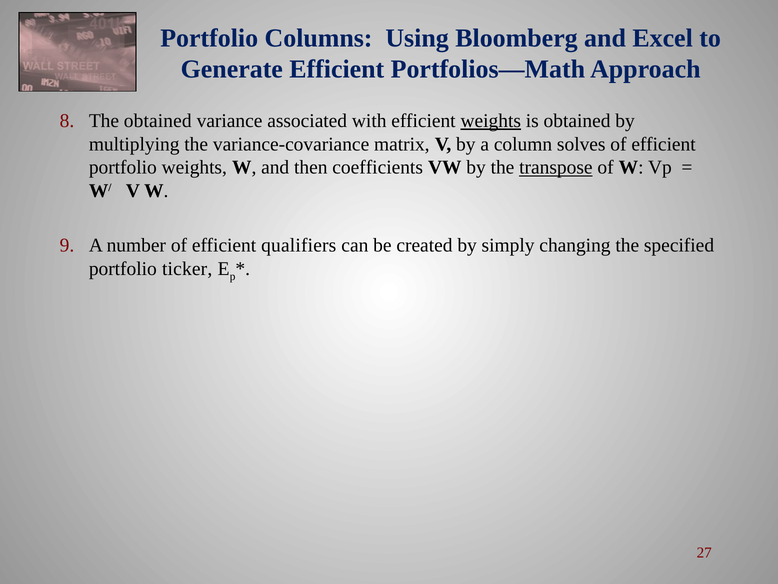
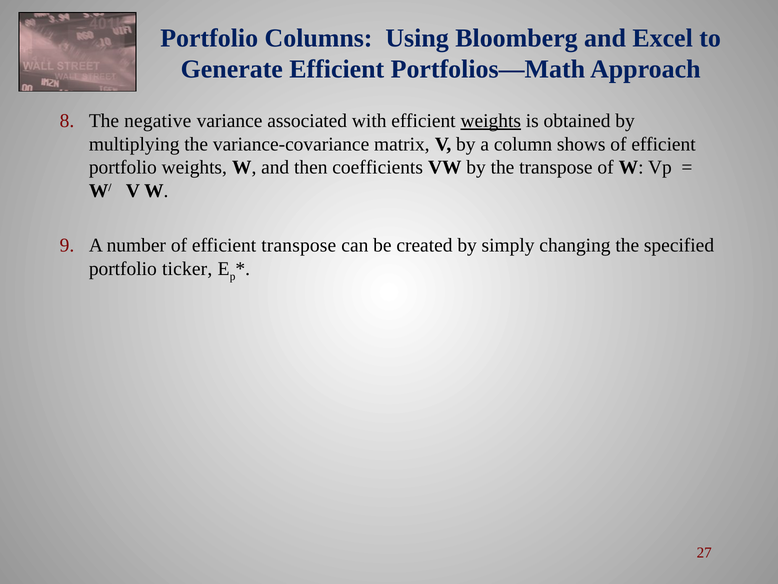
The obtained: obtained -> negative
solves: solves -> shows
transpose at (556, 167) underline: present -> none
efficient qualifiers: qualifiers -> transpose
